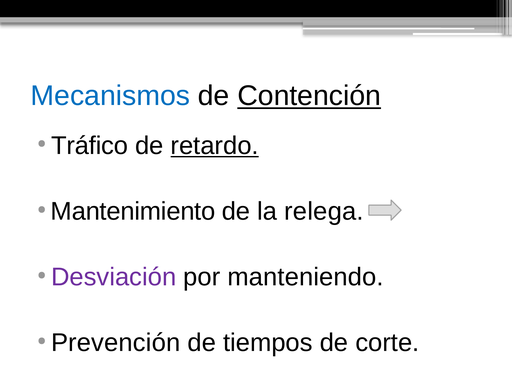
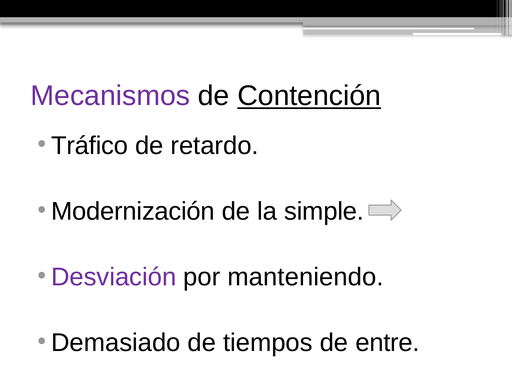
Mecanismos colour: blue -> purple
retardo underline: present -> none
Mantenimiento: Mantenimiento -> Modernización
relega: relega -> simple
Prevención: Prevención -> Demasiado
corte: corte -> entre
